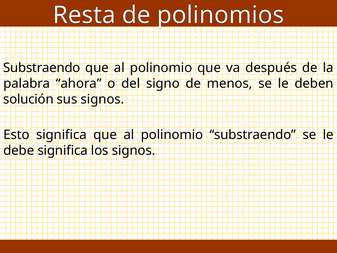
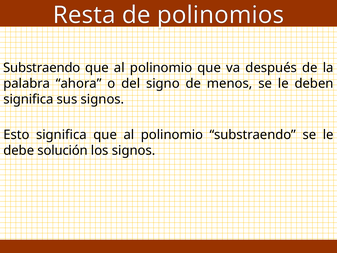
solución at (28, 99): solución -> significa
debe significa: significa -> solución
